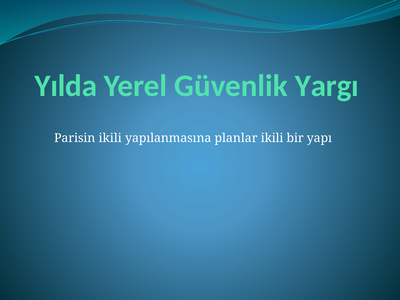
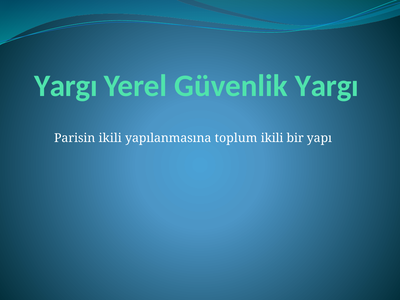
Yılda at (66, 86): Yılda -> Yargı
planlar: planlar -> toplum
